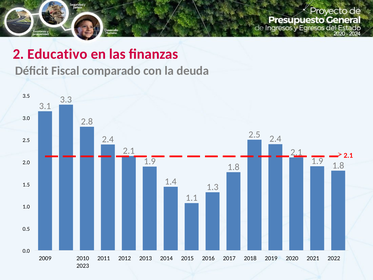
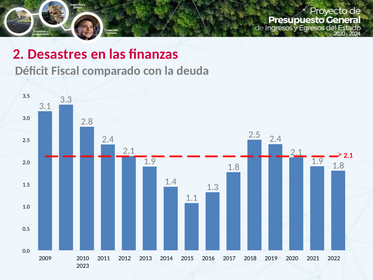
Educativo: Educativo -> Desastres
